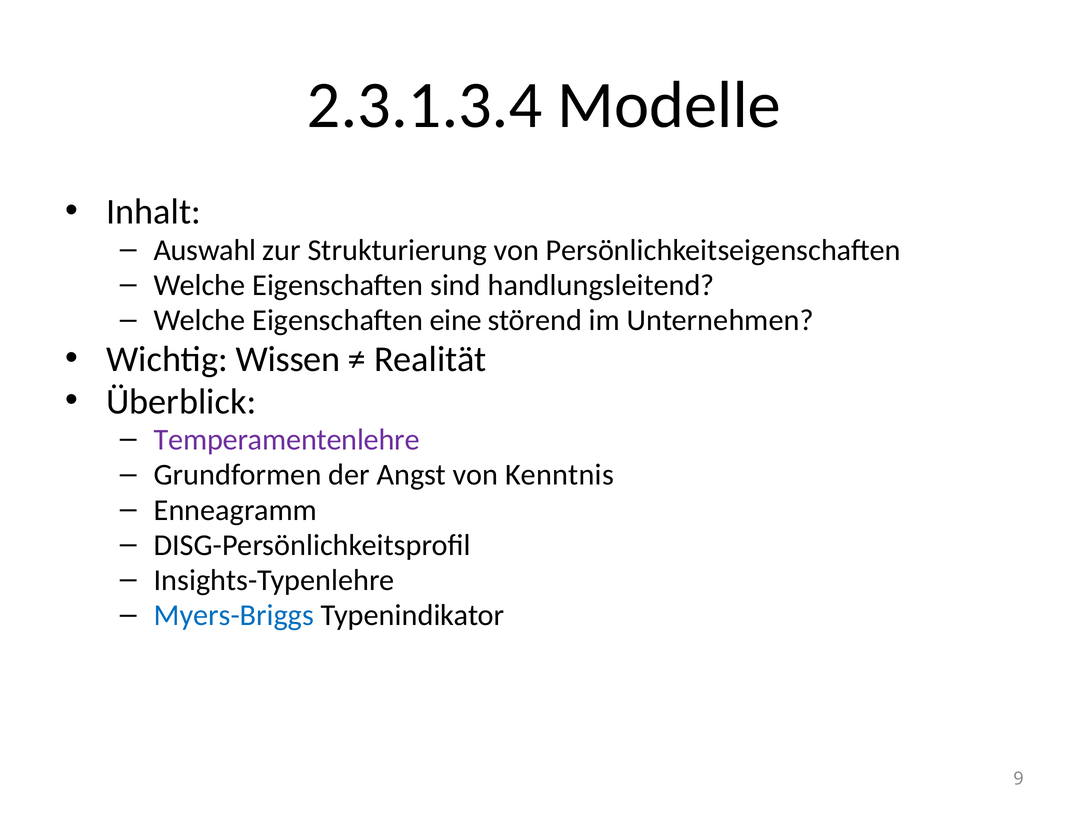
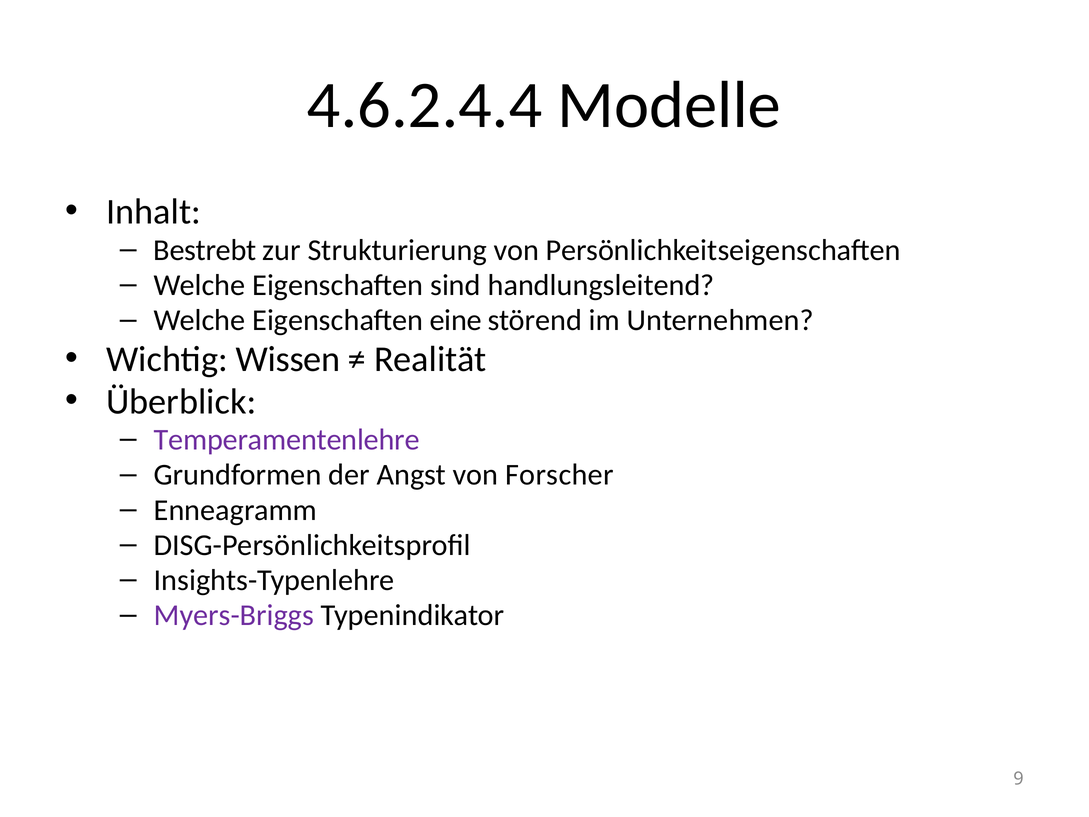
2.3.1.3.4: 2.3.1.3.4 -> 4.6.2.4.4
Auswahl: Auswahl -> Bestrebt
Kenntnis: Kenntnis -> Forscher
Myers-Briggs colour: blue -> purple
